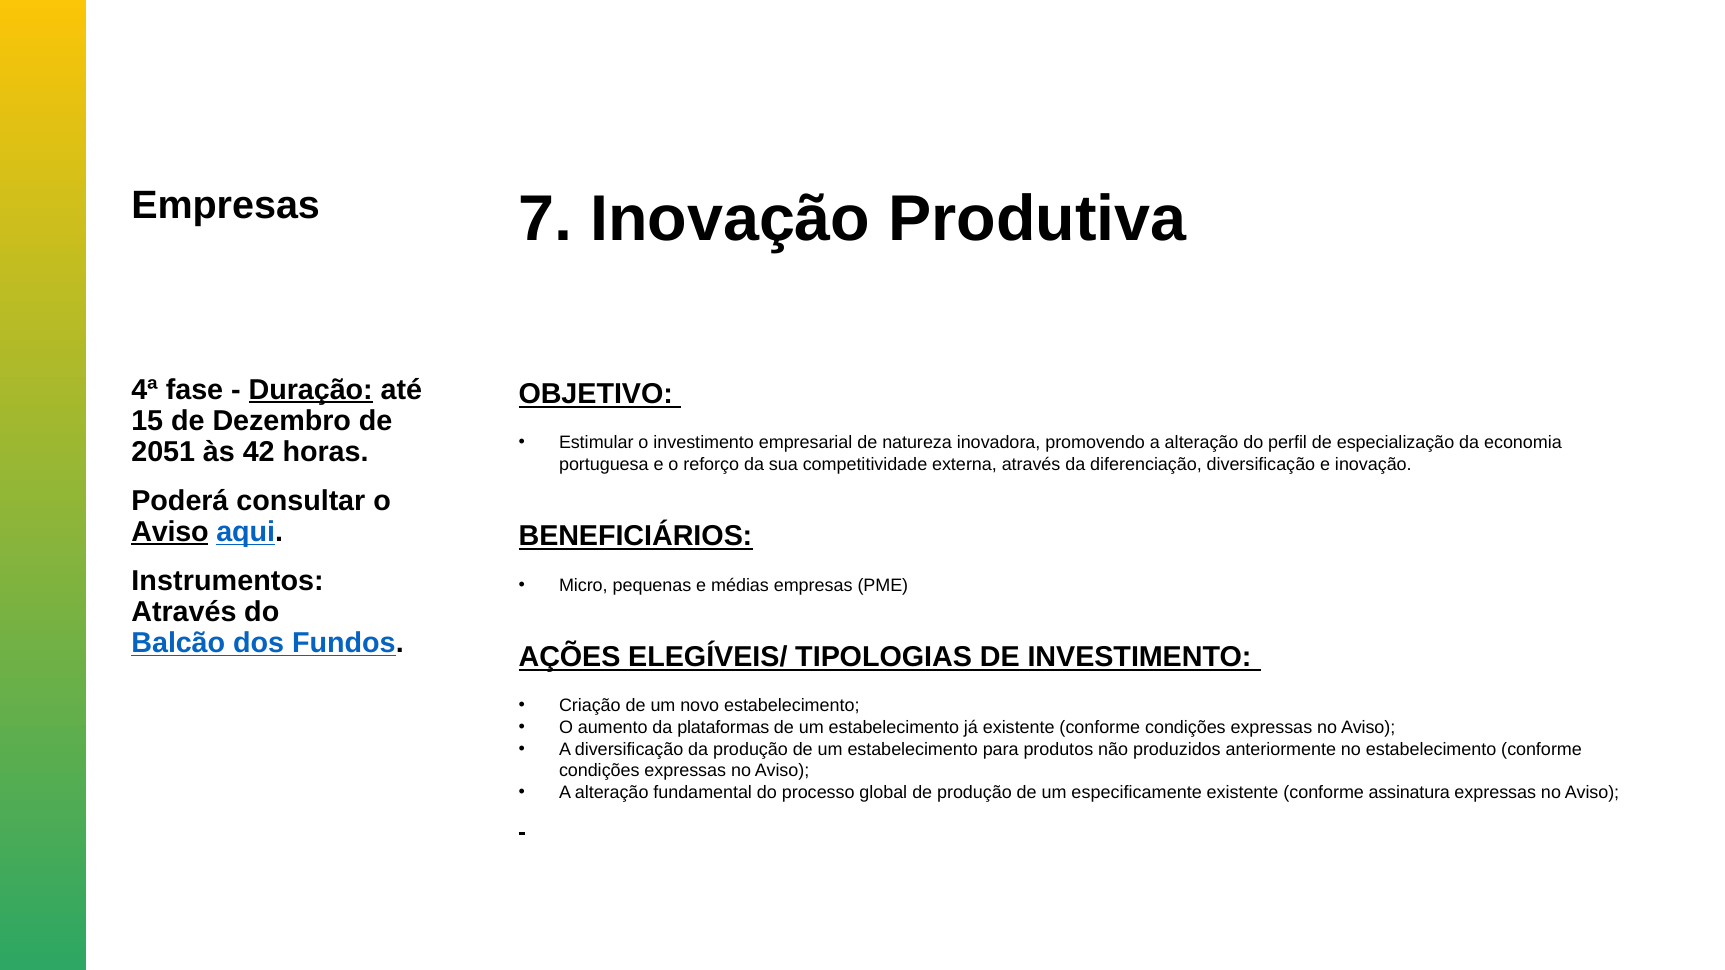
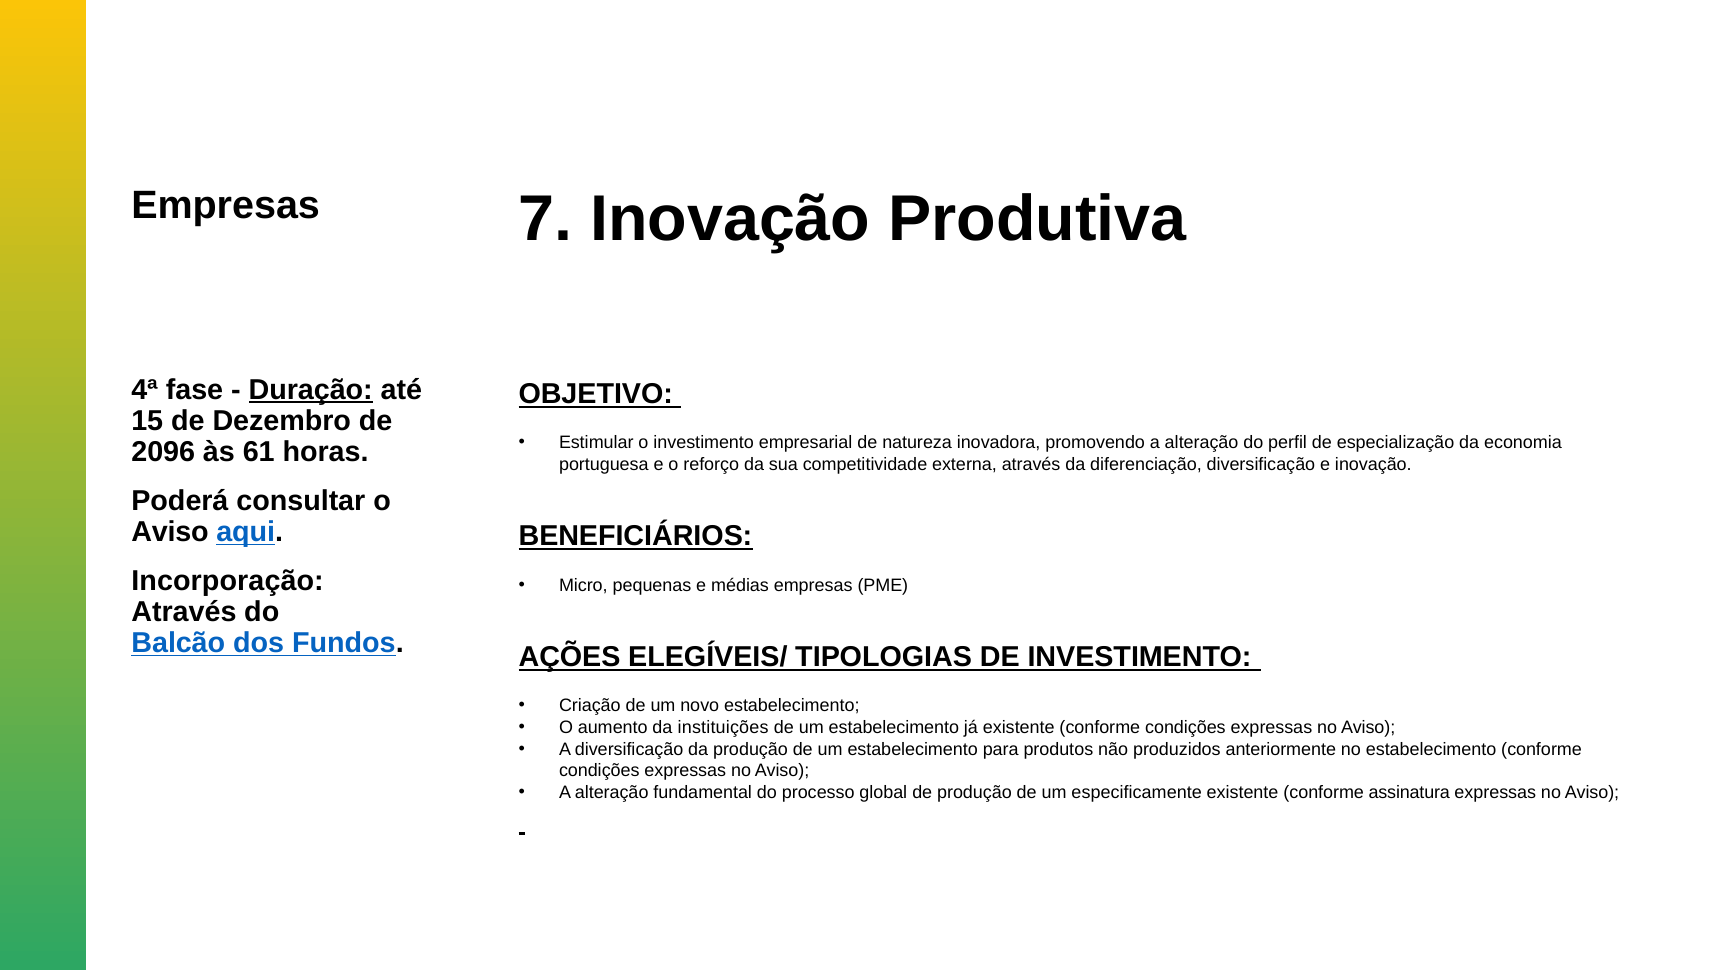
2051: 2051 -> 2096
42: 42 -> 61
Aviso at (170, 532) underline: present -> none
Instrumentos: Instrumentos -> Incorporação
plataformas: plataformas -> instituições
